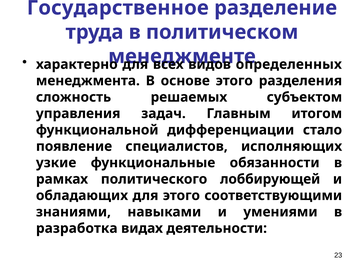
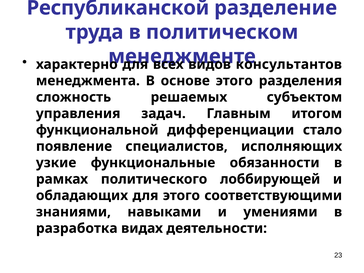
Государственное: Государственное -> Республиканской
определенных: определенных -> консультантов
